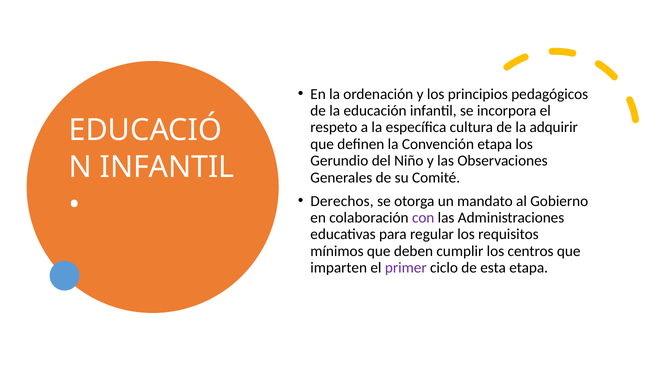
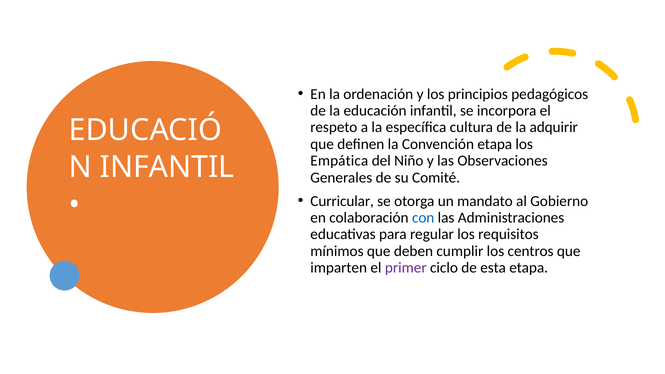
Gerundio: Gerundio -> Empática
Derechos: Derechos -> Curricular
con colour: purple -> blue
